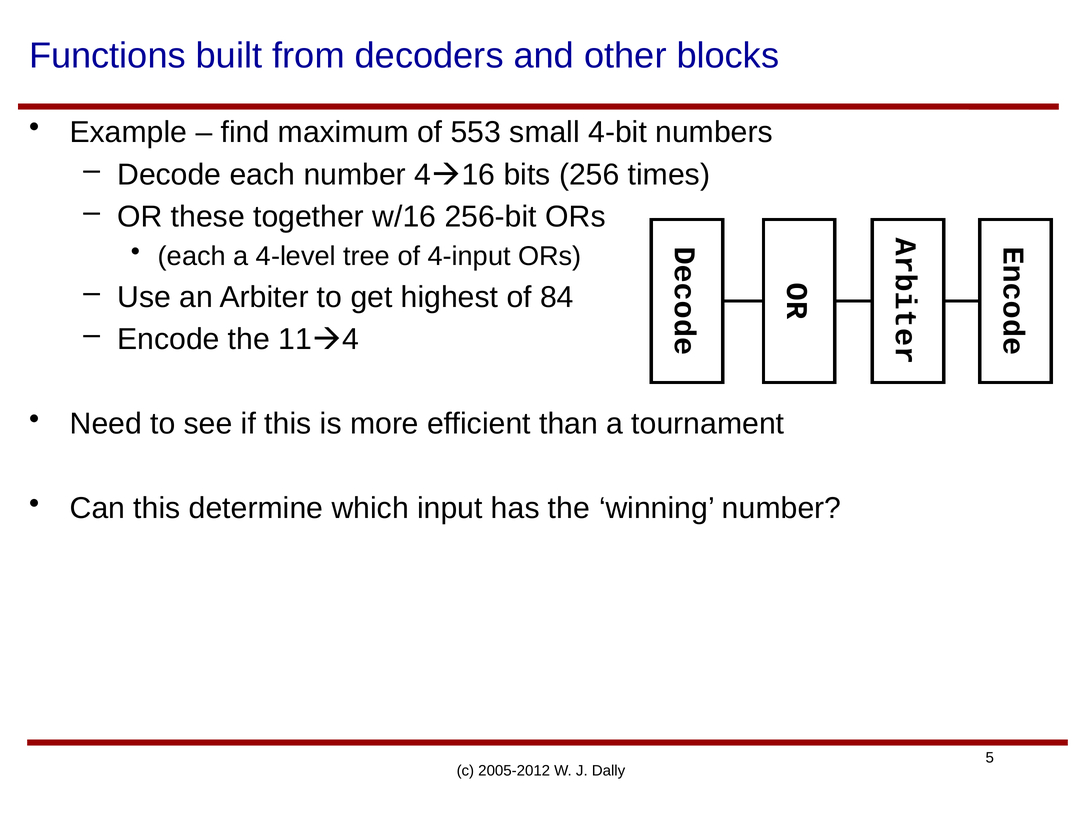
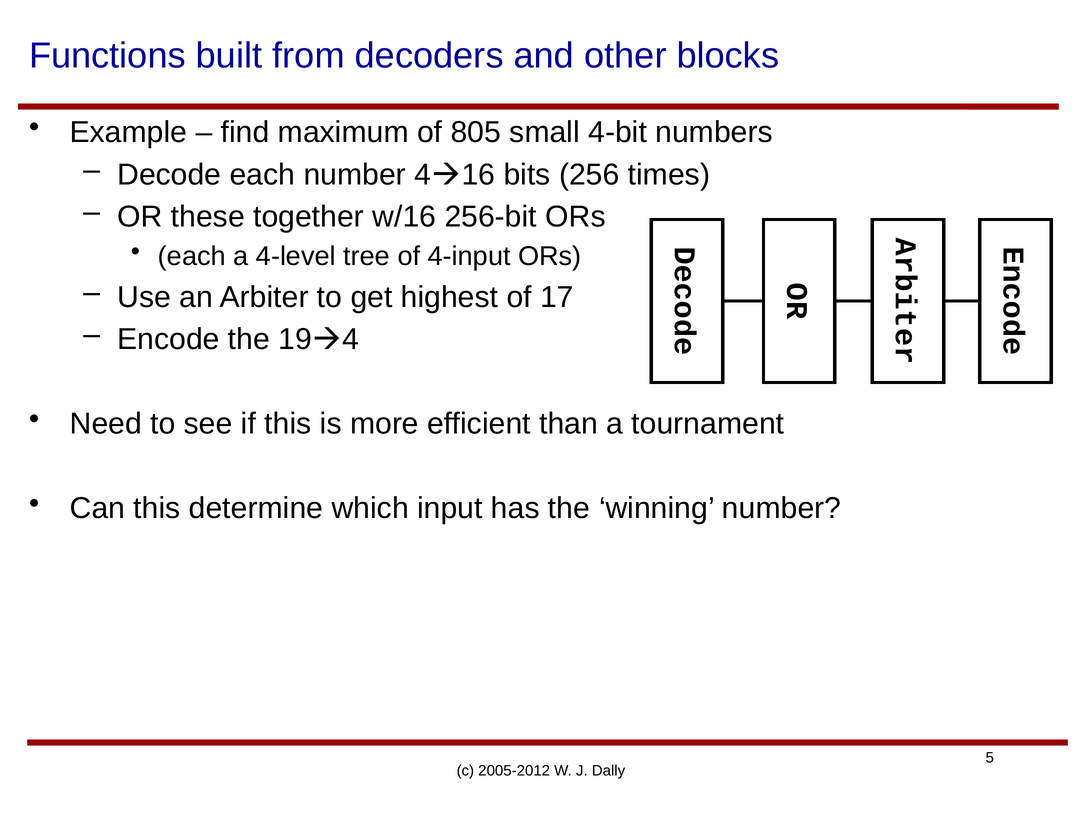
553: 553 -> 805
84: 84 -> 17
11: 11 -> 19
